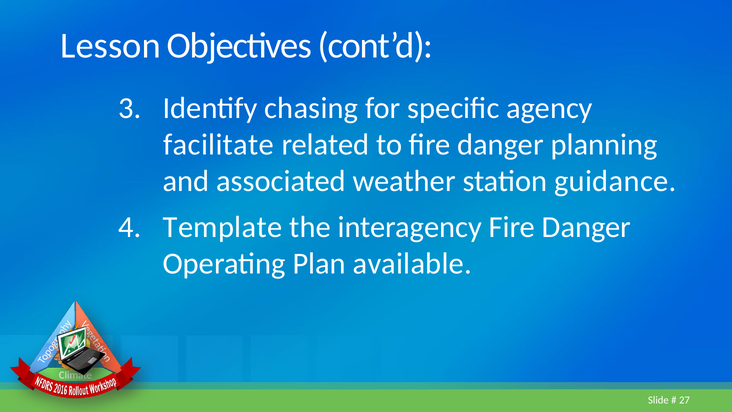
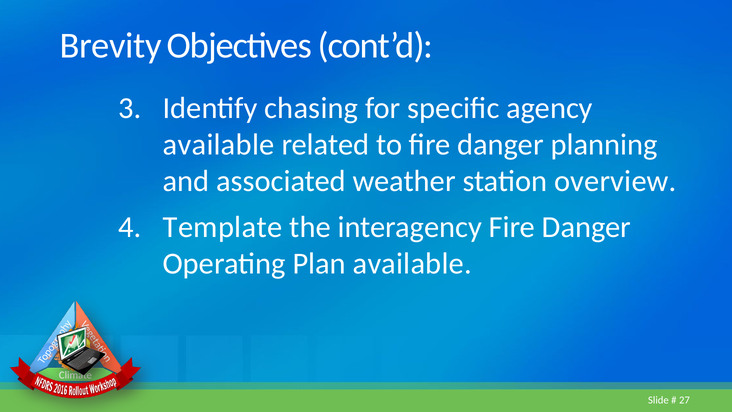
Lesson: Lesson -> Brevity
facilitate at (219, 144): facilitate -> available
guidance: guidance -> overview
